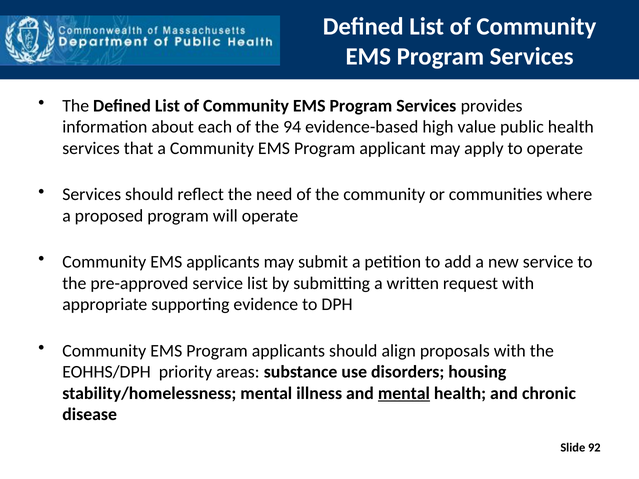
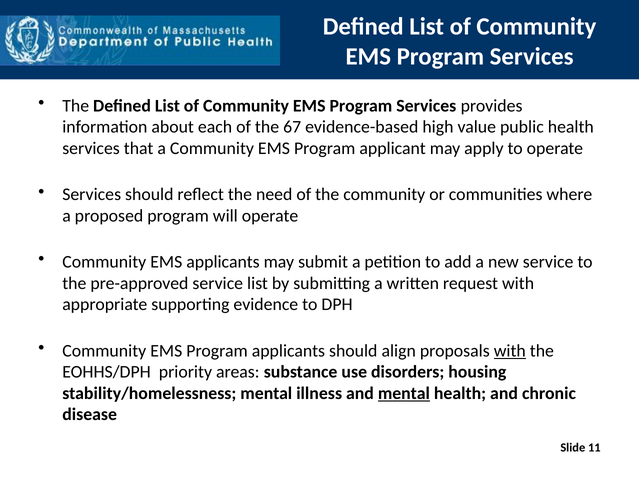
94: 94 -> 67
with at (510, 351) underline: none -> present
92: 92 -> 11
